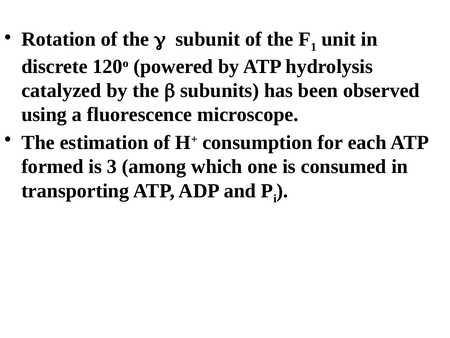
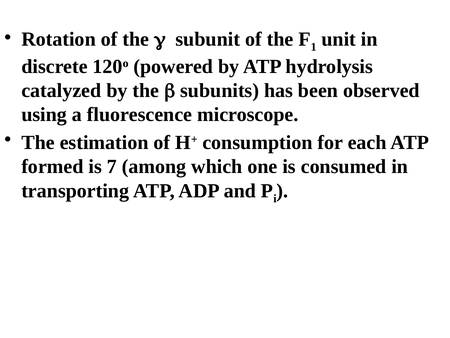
3: 3 -> 7
